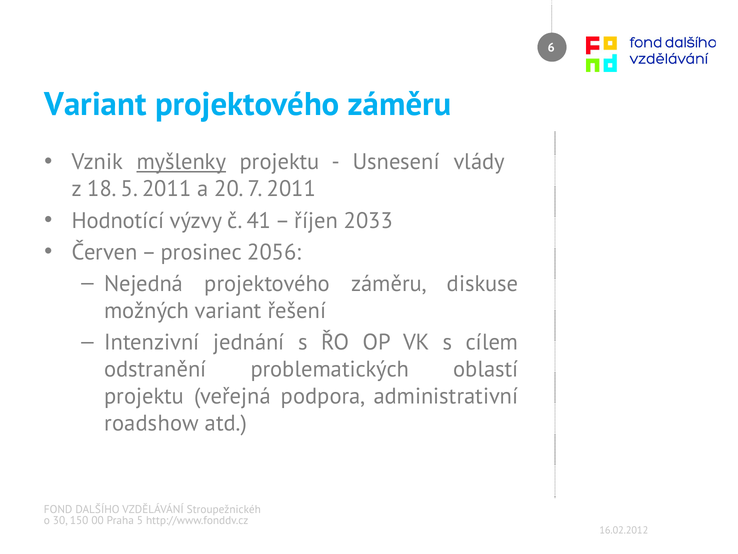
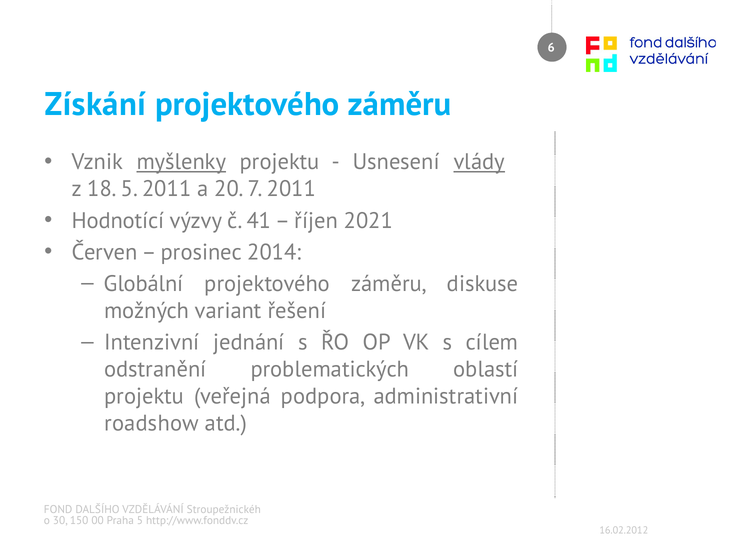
Variant at (95, 105): Variant -> Získání
vlády underline: none -> present
2033: 2033 -> 2021
2056: 2056 -> 2014
Nejedná: Nejedná -> Globální
